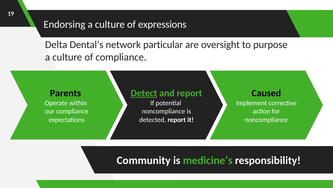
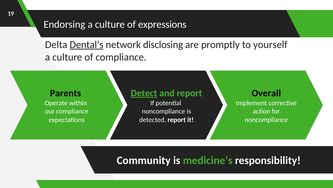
Dental’s underline: none -> present
particular: particular -> disclosing
oversight: oversight -> promptly
purpose: purpose -> yourself
Caused: Caused -> Overall
